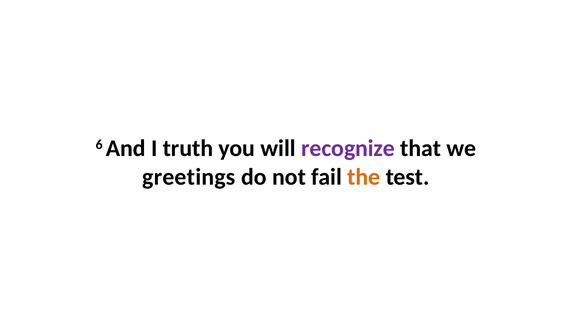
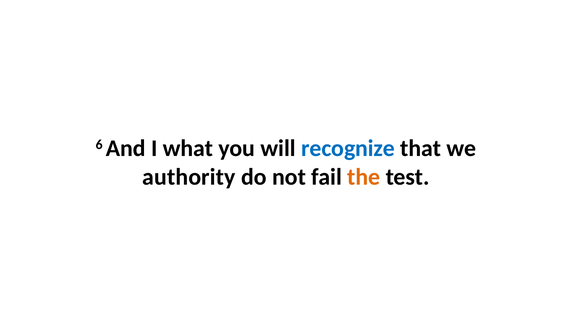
truth: truth -> what
recognize colour: purple -> blue
greetings: greetings -> authority
